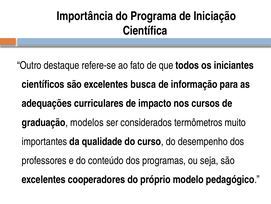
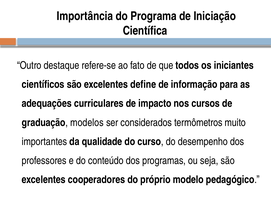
busca: busca -> define
